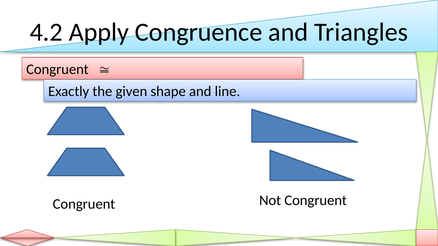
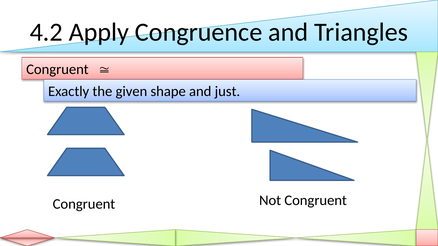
line: line -> just
